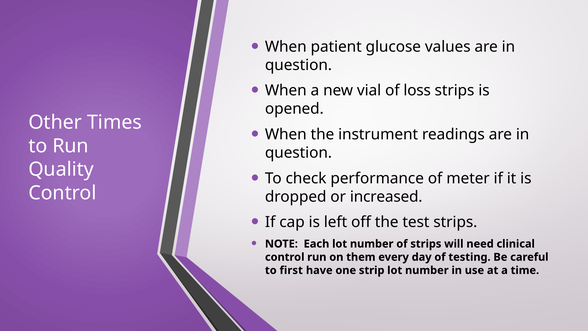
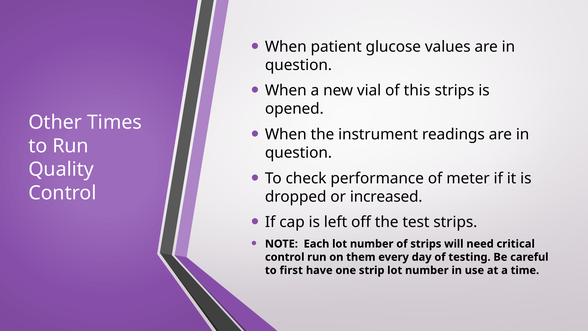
loss: loss -> this
clinical: clinical -> critical
